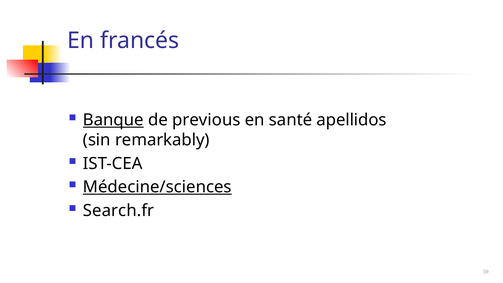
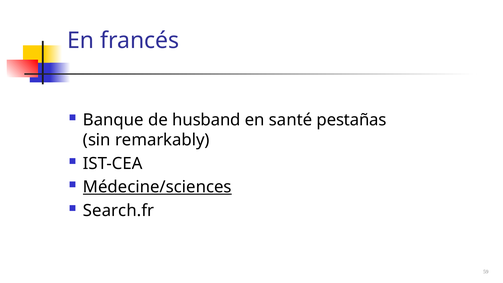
Banque underline: present -> none
previous: previous -> husband
apellidos: apellidos -> pestañas
